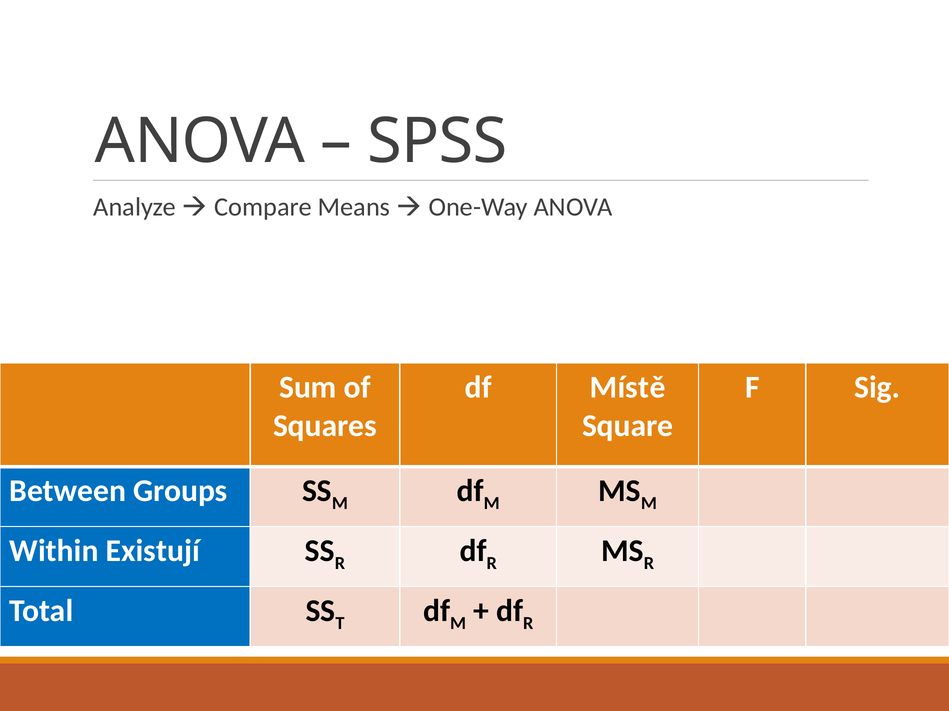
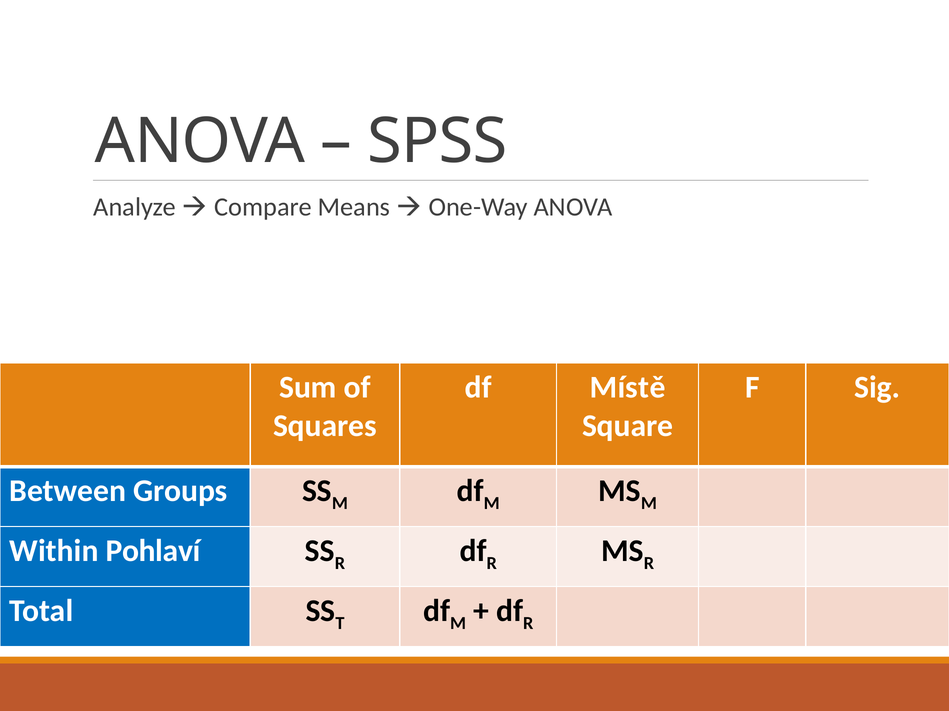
Existují: Existují -> Pohlaví
